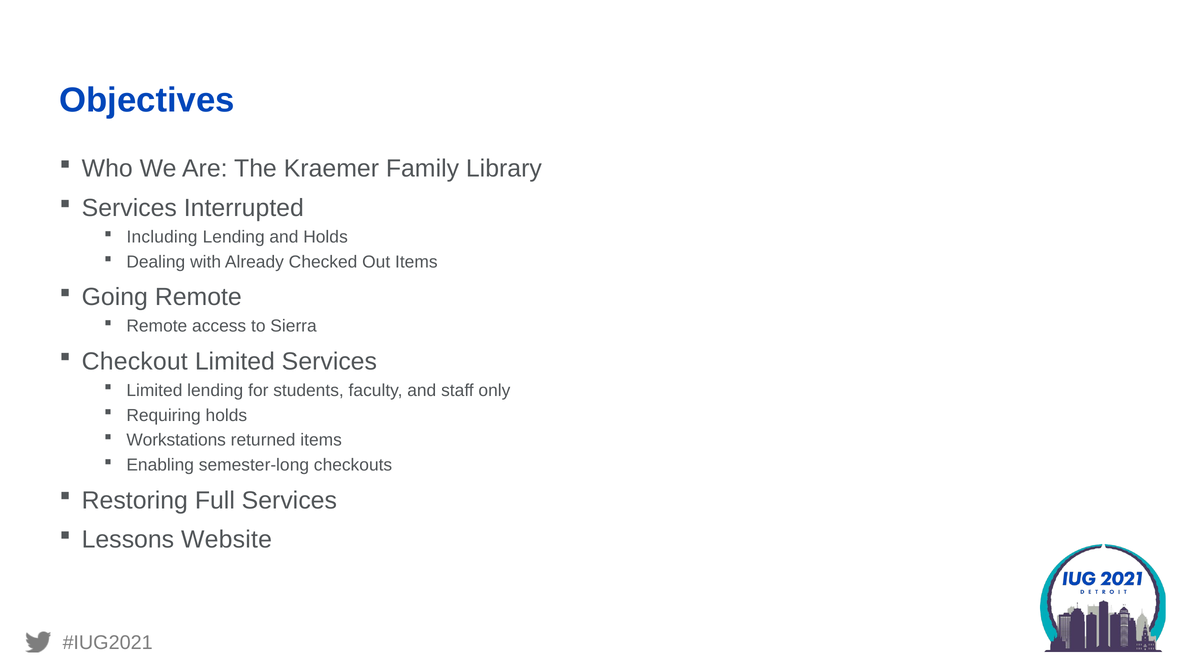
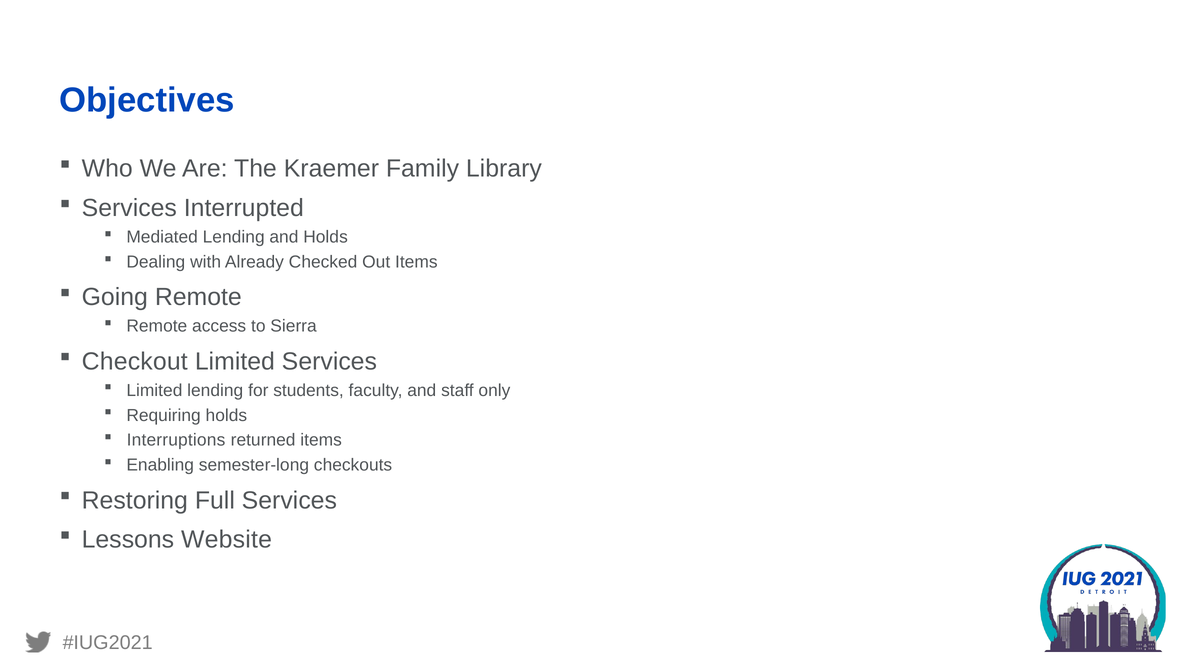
Including: Including -> Mediated
Workstations: Workstations -> Interruptions
